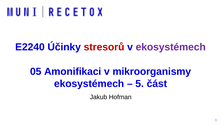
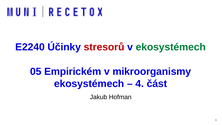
ekosystémech at (171, 47) colour: purple -> green
Amonifikaci: Amonifikaci -> Empirickém
5: 5 -> 4
